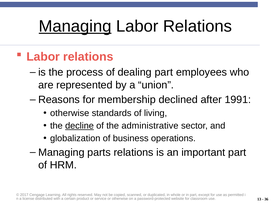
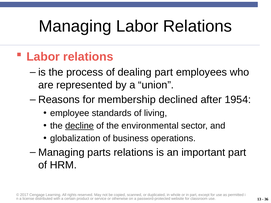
Managing at (75, 26) underline: present -> none
1991: 1991 -> 1954
otherwise at (70, 113): otherwise -> employee
administrative: administrative -> environmental
